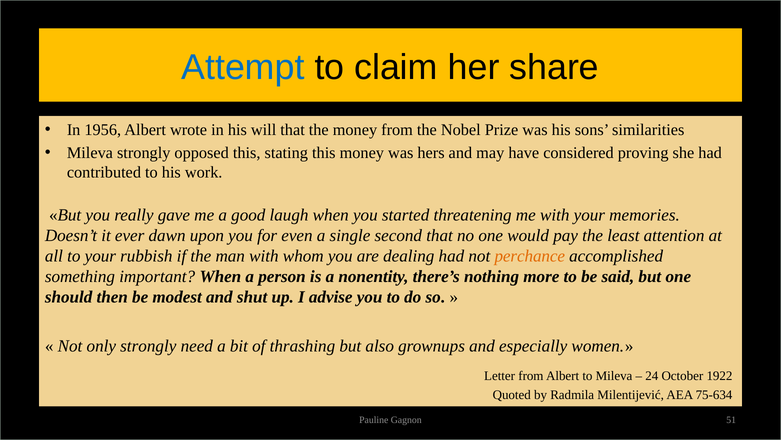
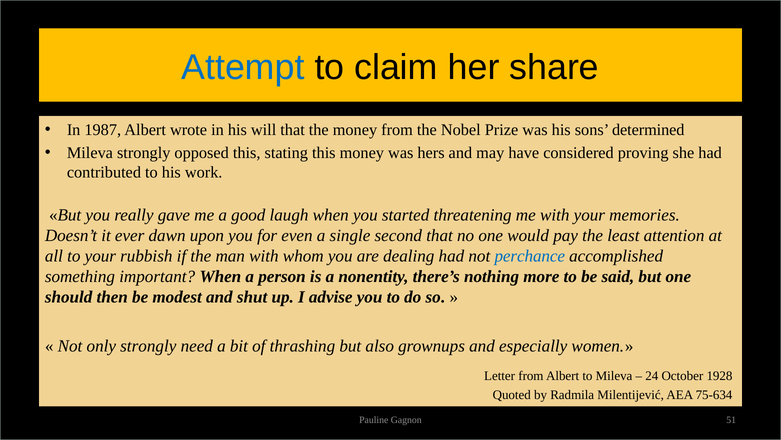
1956: 1956 -> 1987
similarities: similarities -> determined
perchance colour: orange -> blue
1922: 1922 -> 1928
